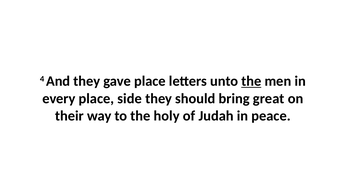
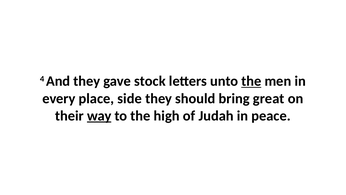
gave place: place -> stock
way underline: none -> present
holy: holy -> high
